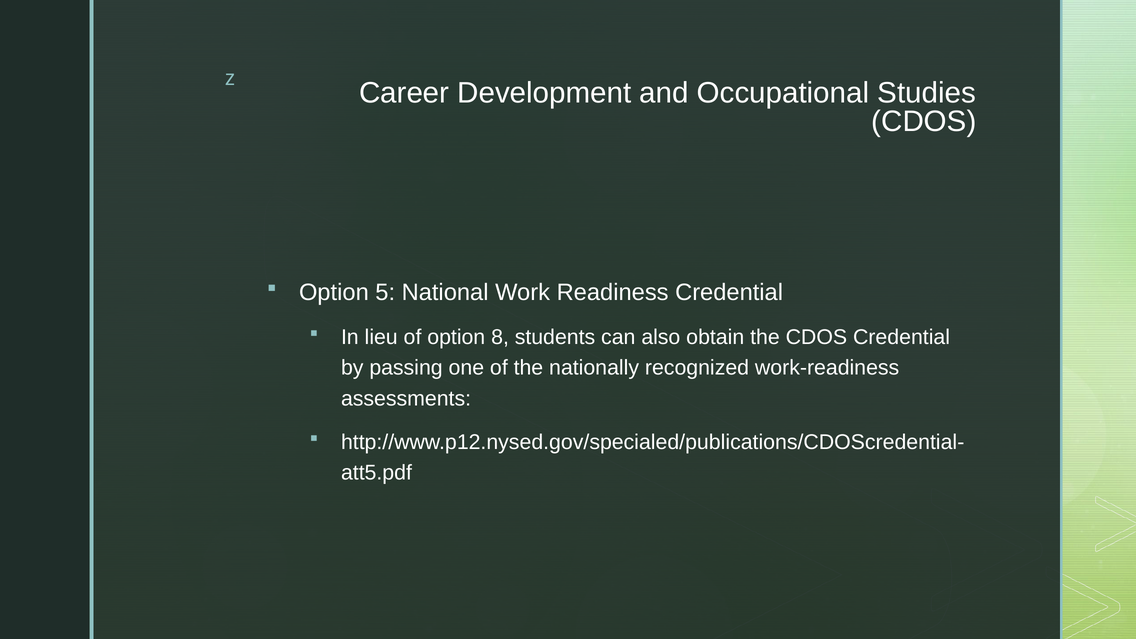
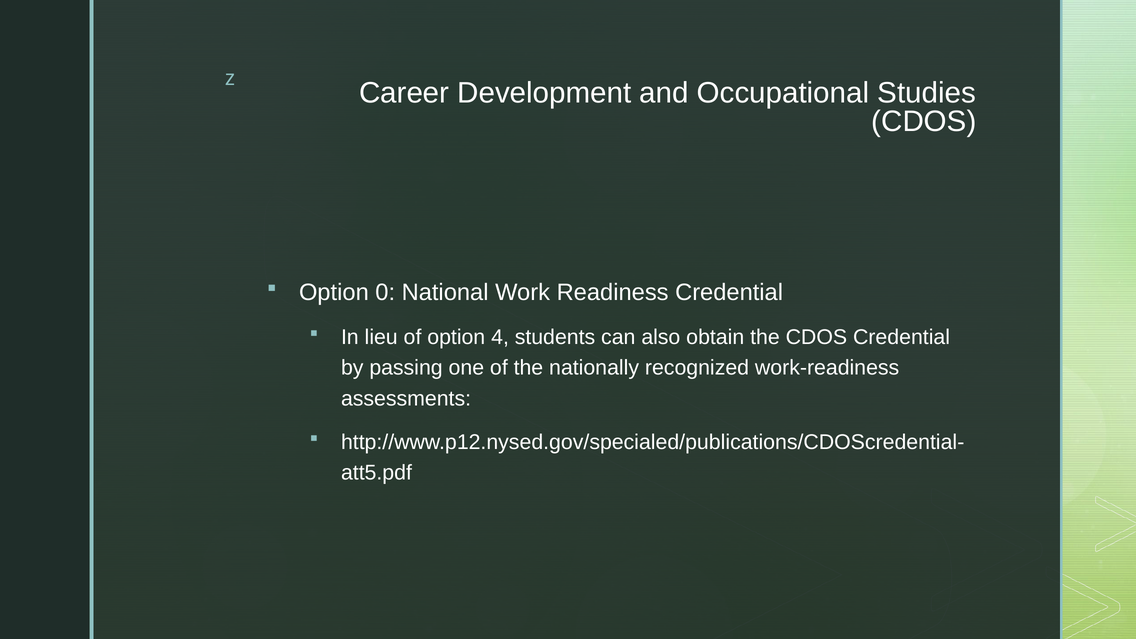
5: 5 -> 0
8: 8 -> 4
